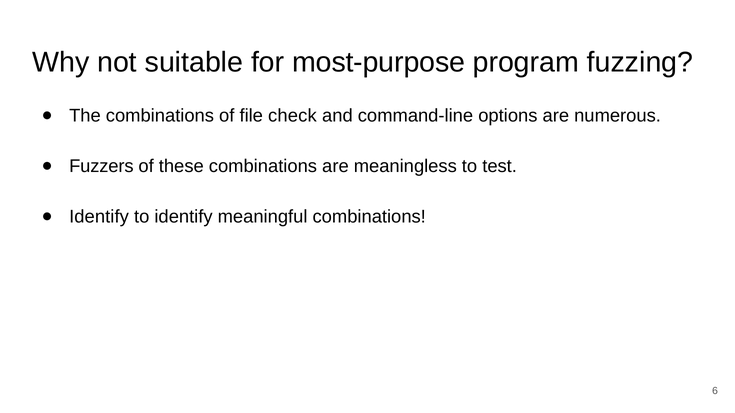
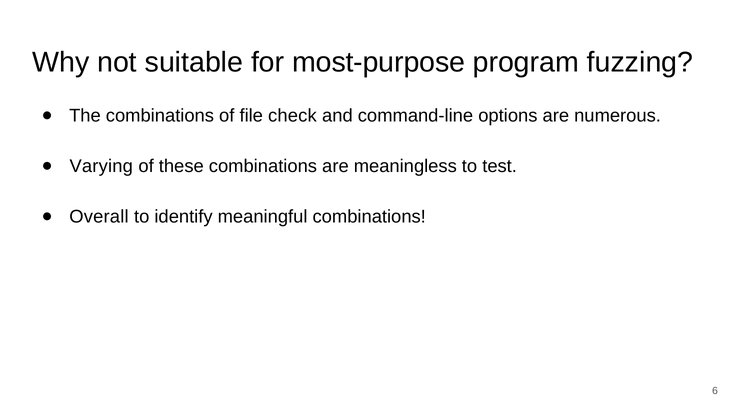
Fuzzers: Fuzzers -> Varying
Identify at (99, 217): Identify -> Overall
